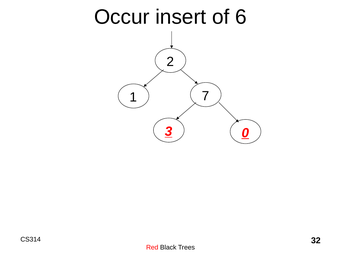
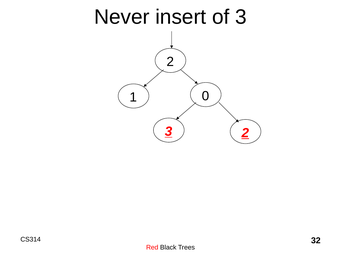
Occur: Occur -> Never
of 6: 6 -> 3
7: 7 -> 0
0 at (245, 133): 0 -> 2
